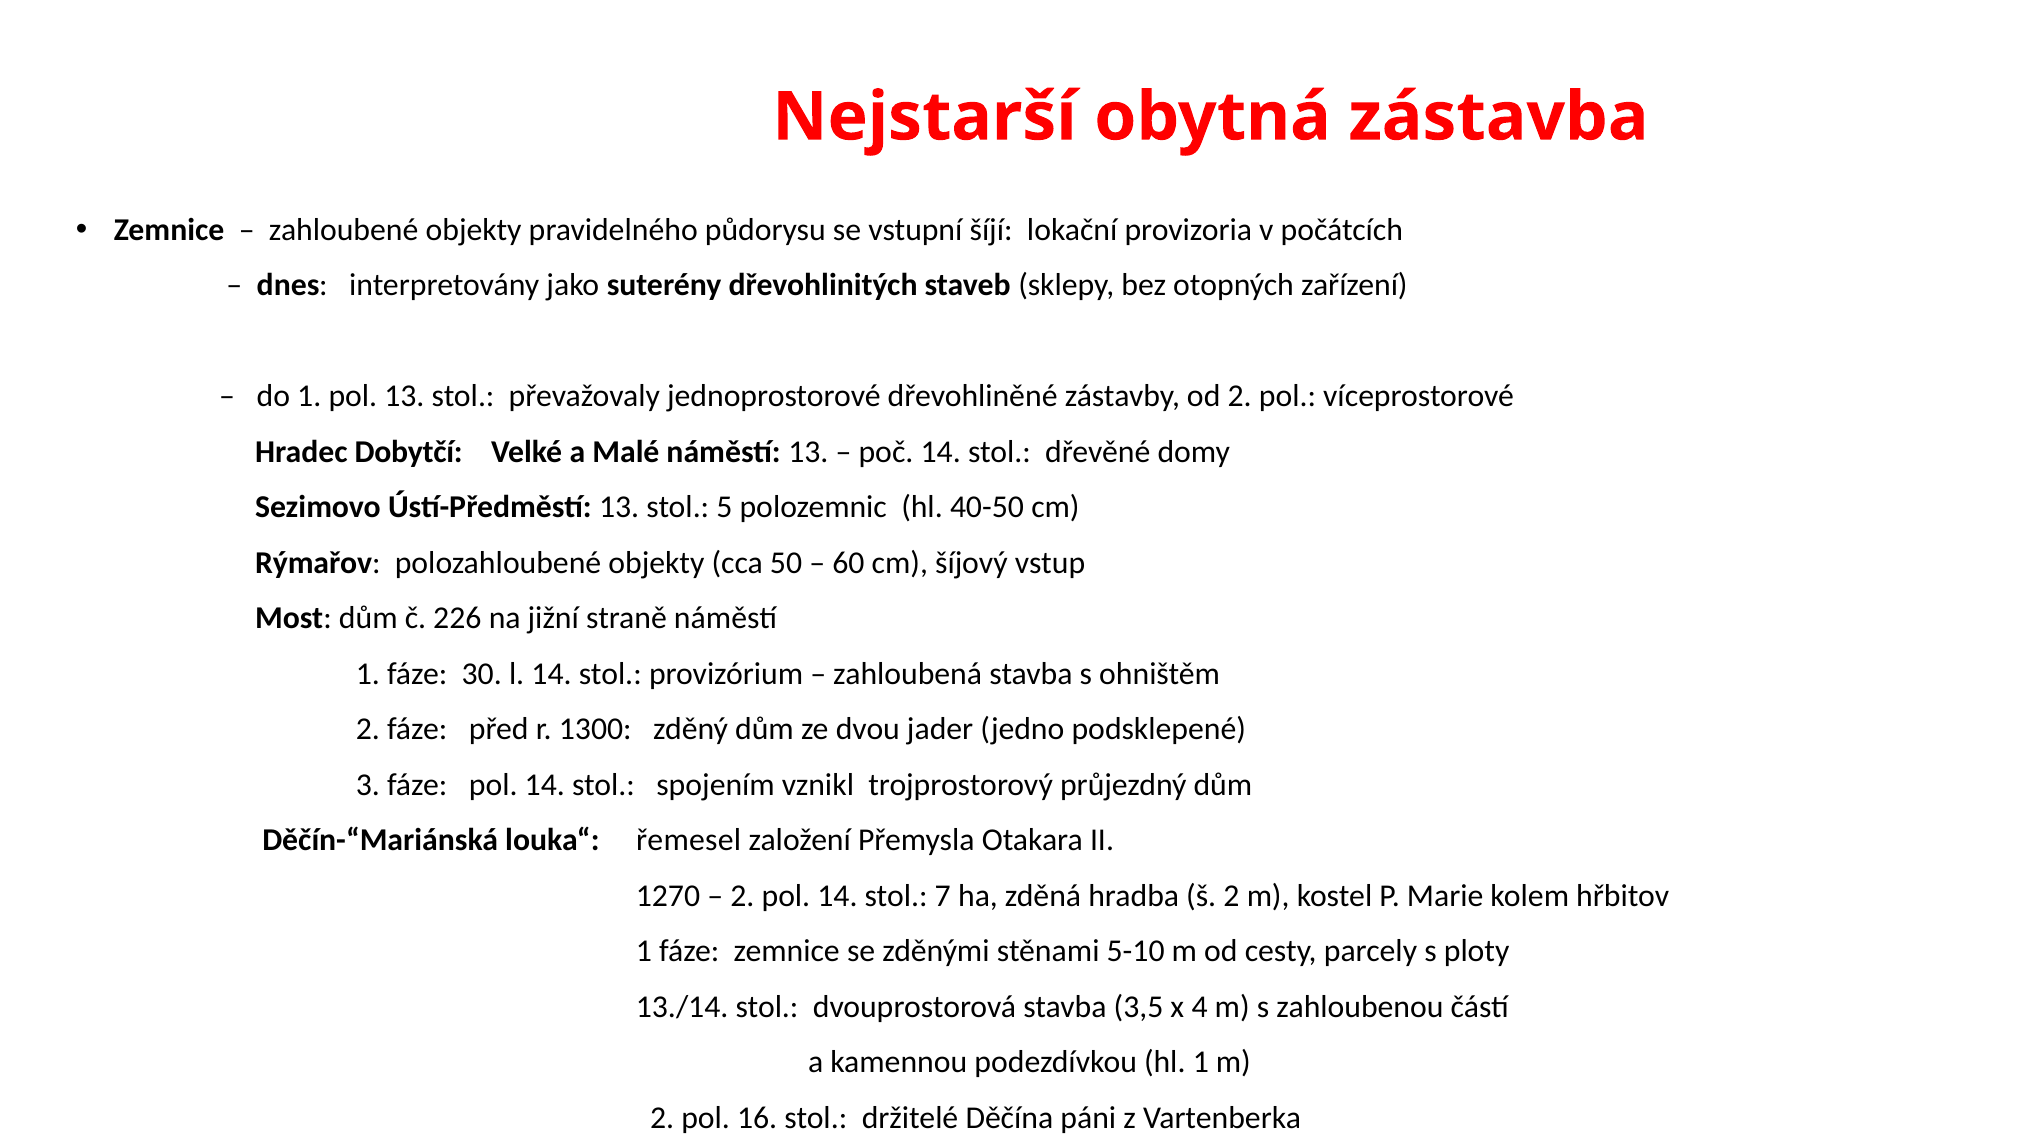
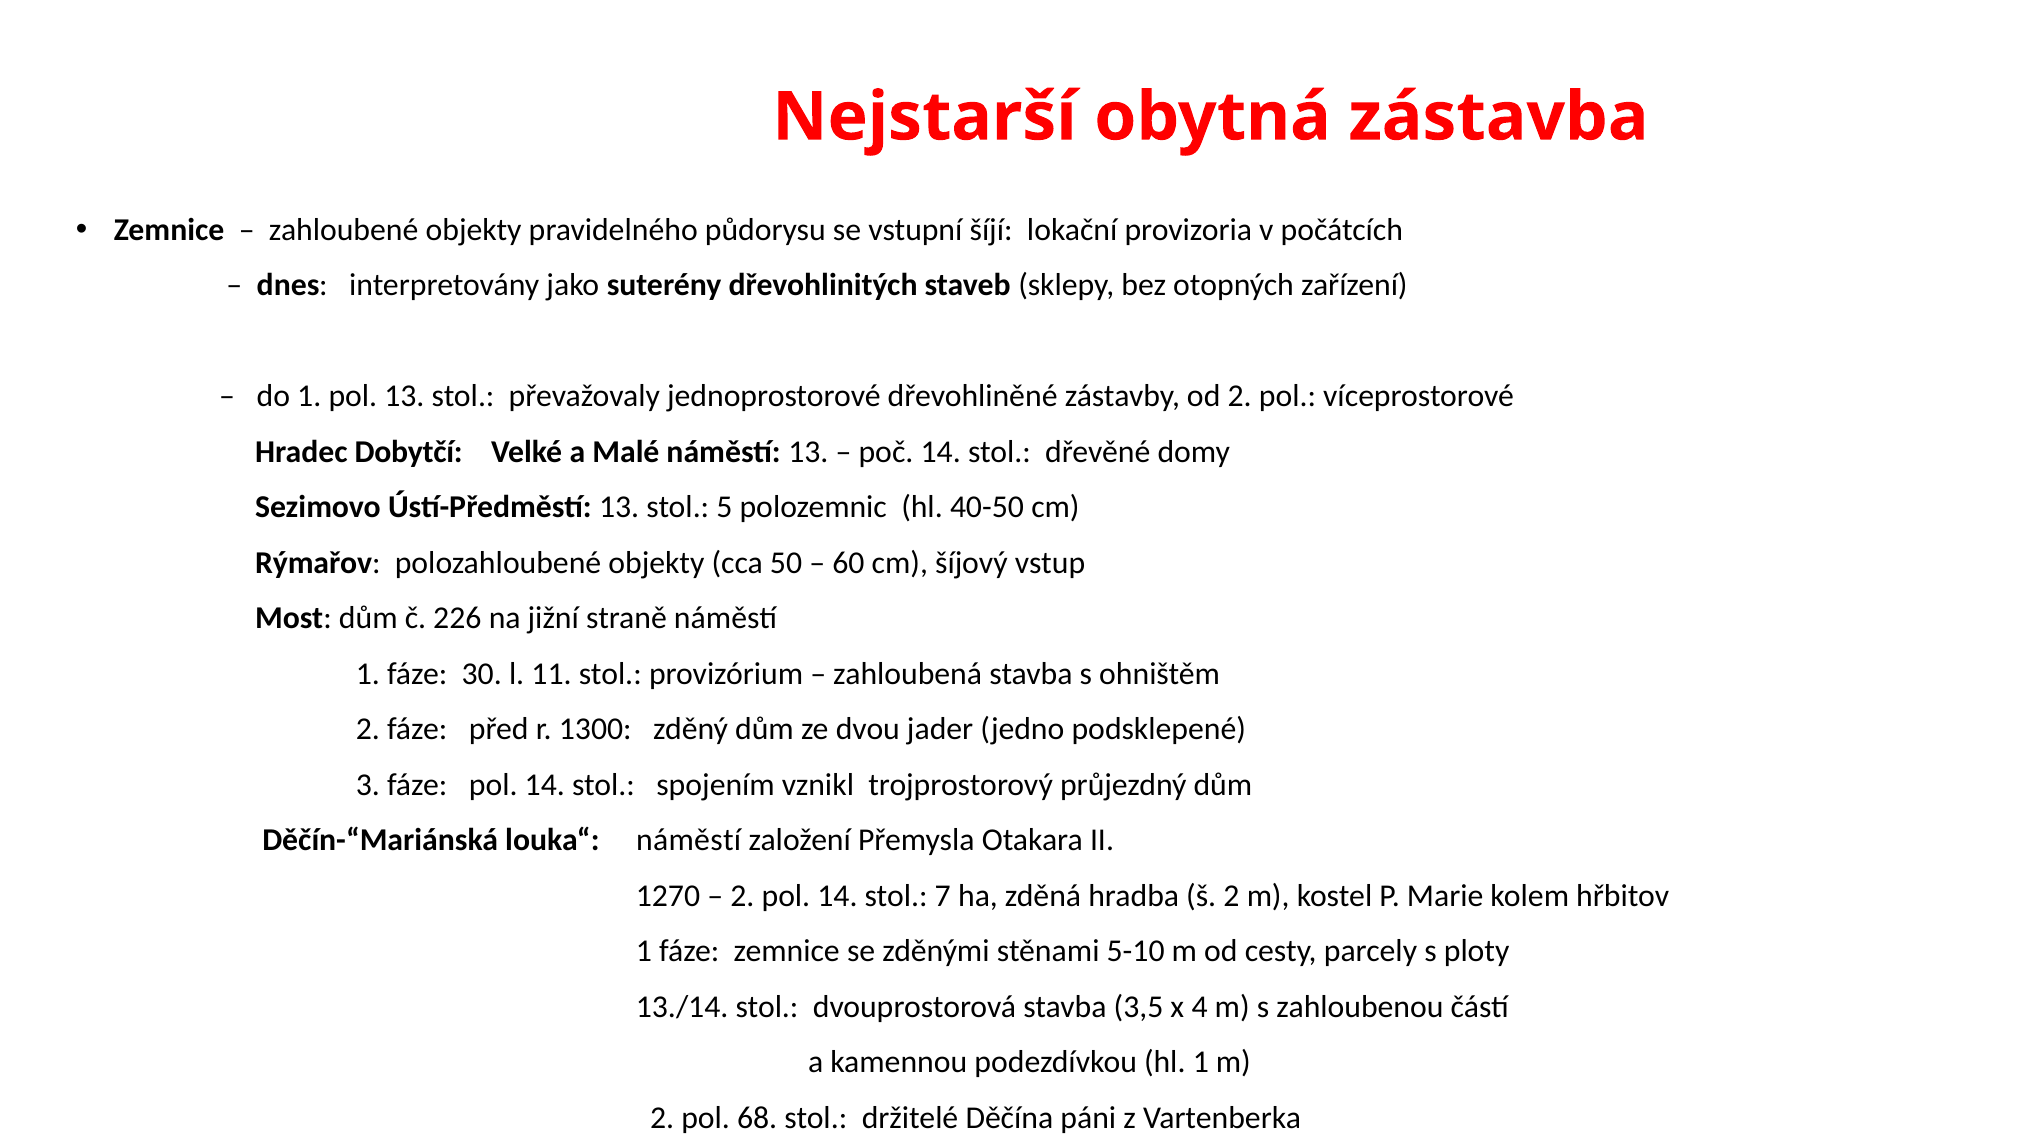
l 14: 14 -> 11
louka“ řemesel: řemesel -> náměstí
16: 16 -> 68
